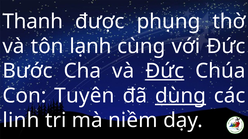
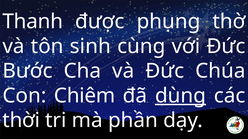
lạnh: lạnh -> sinh
Đức at (165, 71) underline: present -> none
Tuyên: Tuyên -> Chiêm
linh: linh -> thời
niềm: niềm -> phần
